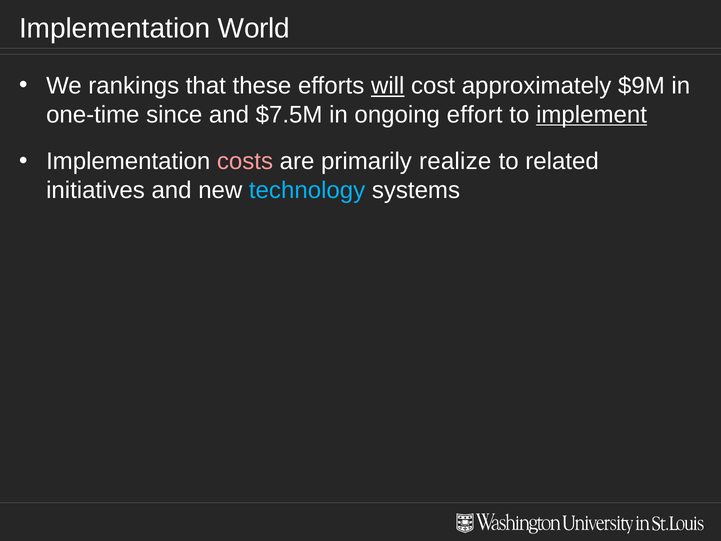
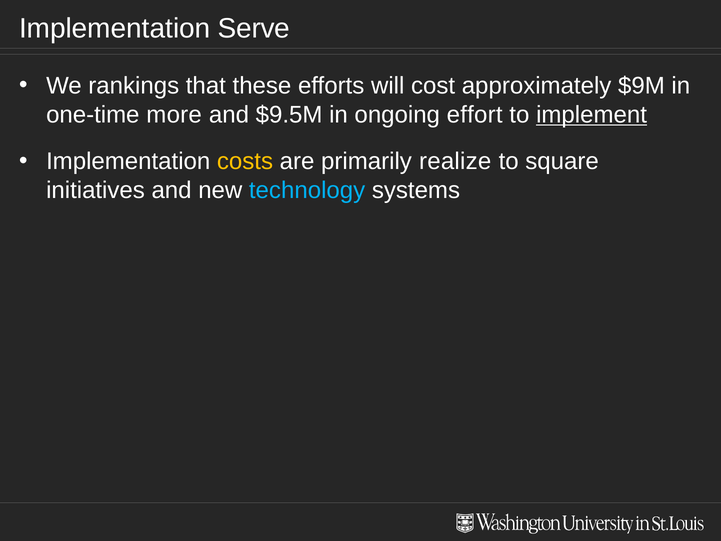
World: World -> Serve
will underline: present -> none
since: since -> more
$7.5M: $7.5M -> $9.5M
costs colour: pink -> yellow
related: related -> square
